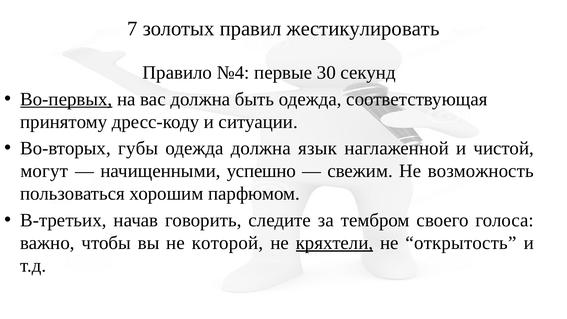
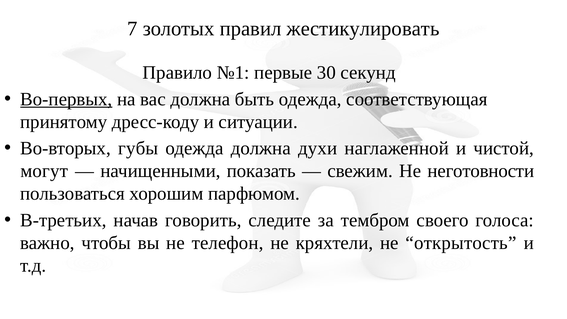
№4: №4 -> №1
язык: язык -> духи
успешно: успешно -> показать
возможность: возможность -> неготовности
которой: которой -> телефон
кряхтели underline: present -> none
